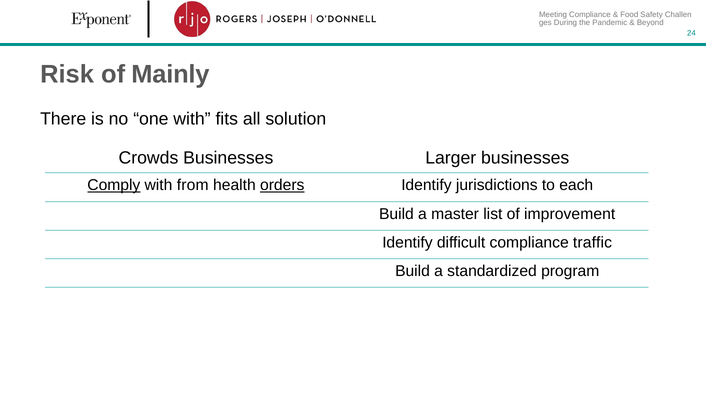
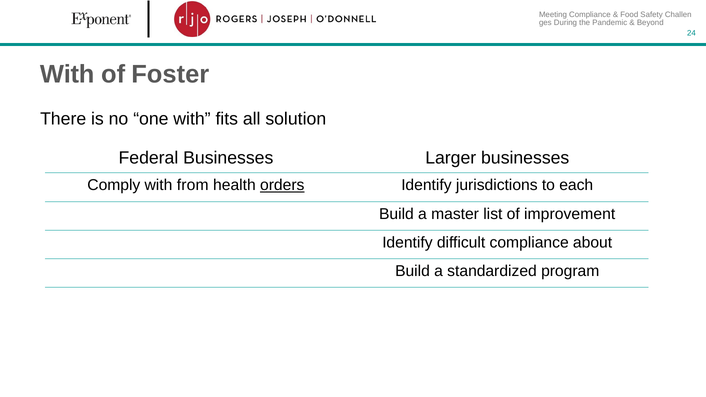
Risk at (67, 75): Risk -> With
Mainly: Mainly -> Foster
Crowds: Crowds -> Federal
Comply underline: present -> none
traffic: traffic -> about
